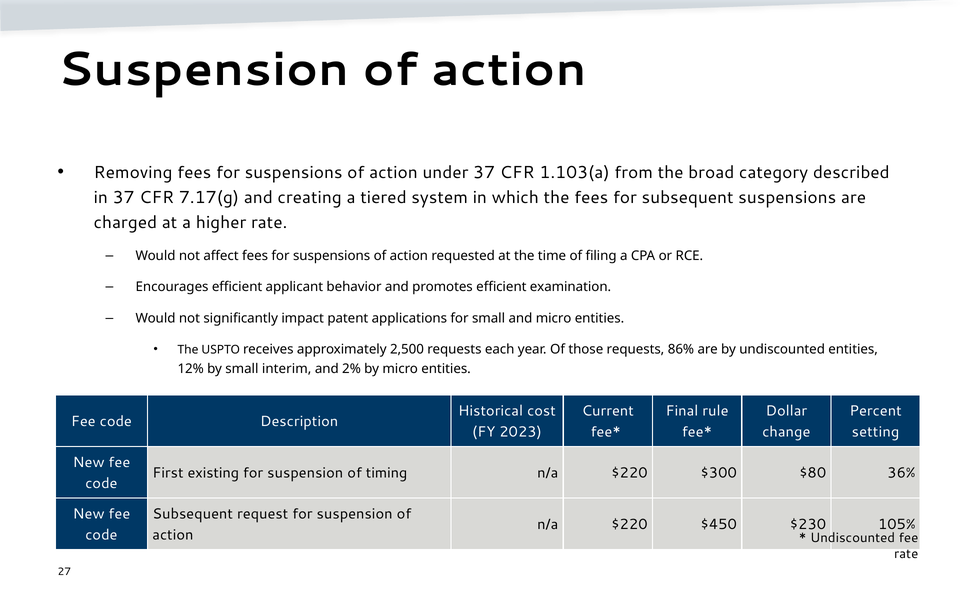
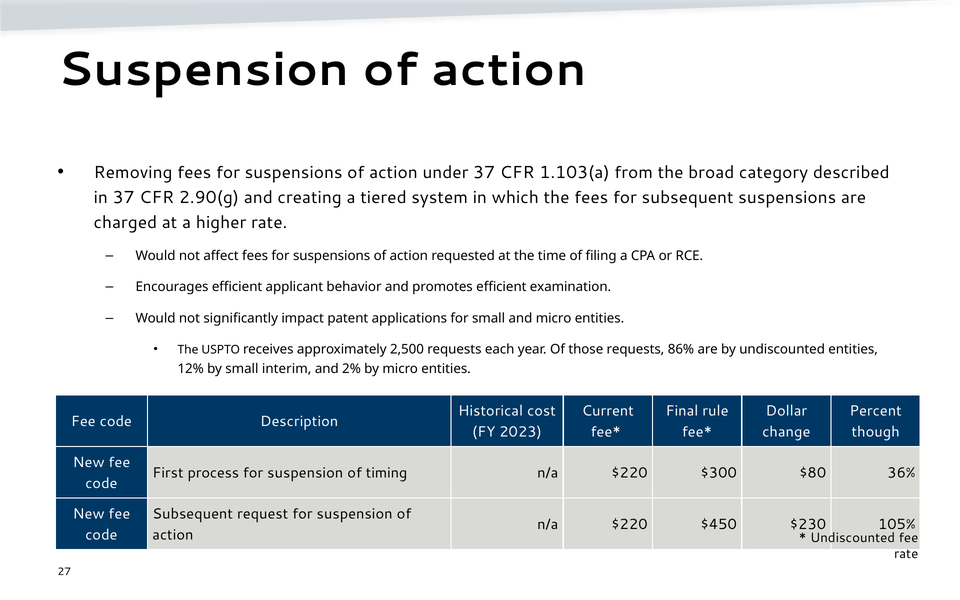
7.17(g: 7.17(g -> 2.90(g
setting: setting -> though
existing: existing -> process
